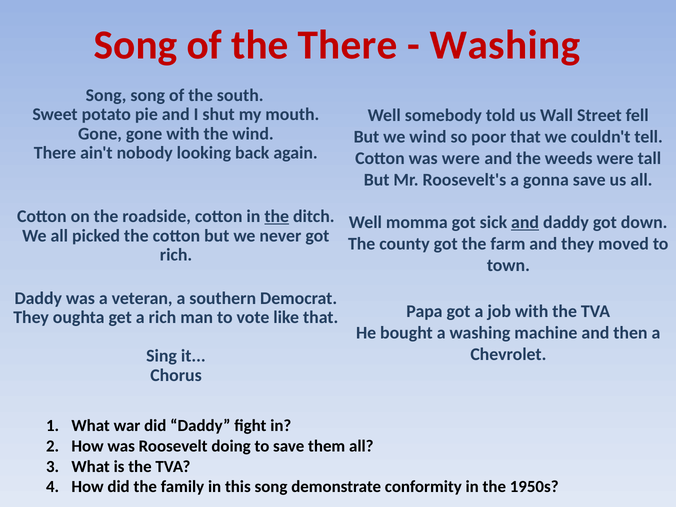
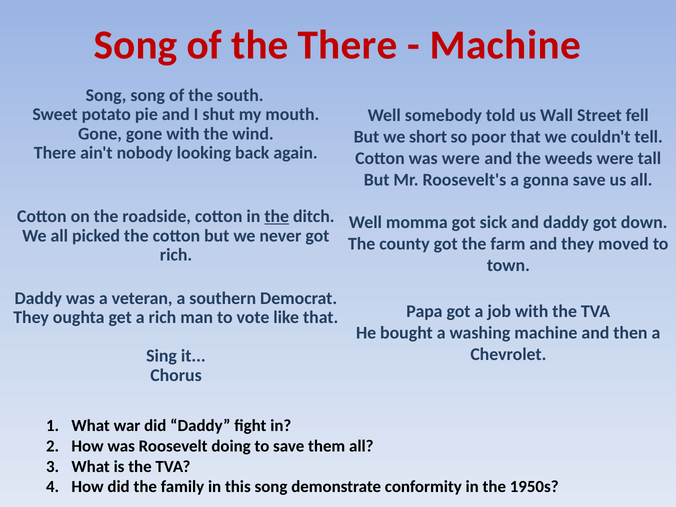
Washing at (505, 45): Washing -> Machine
we wind: wind -> short
and at (525, 222) underline: present -> none
